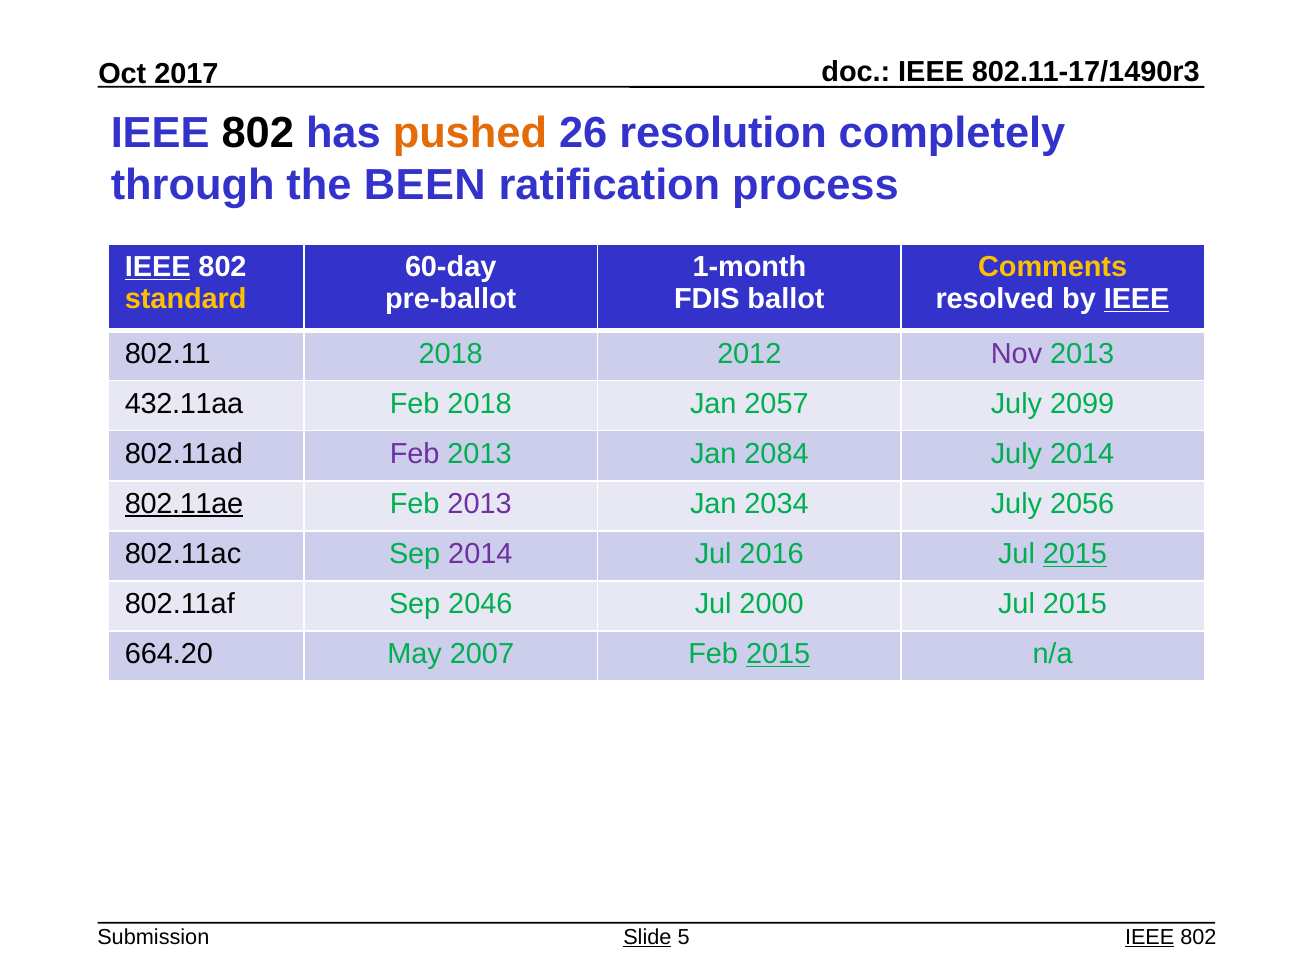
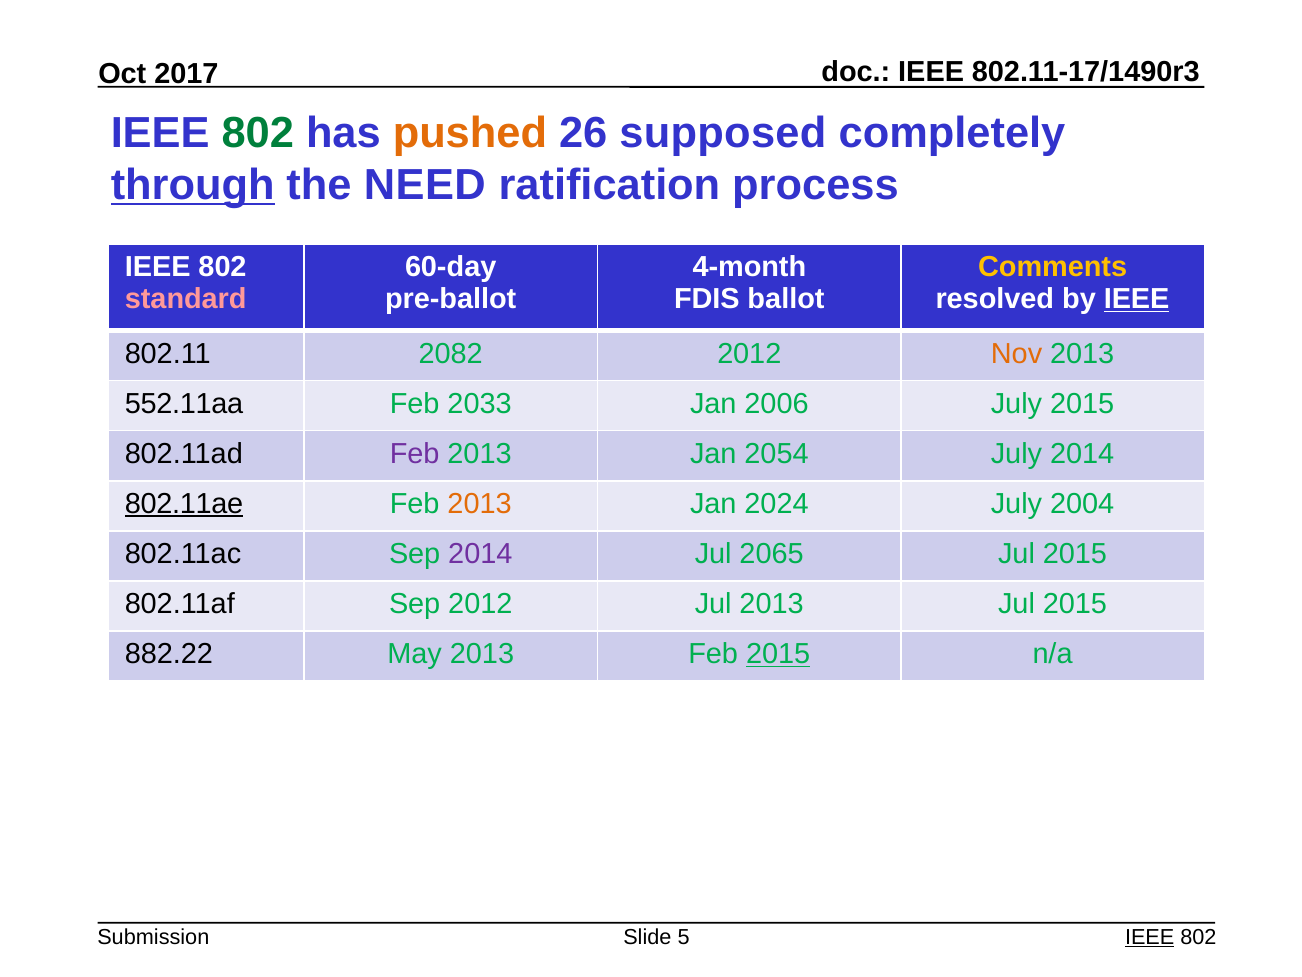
802 at (258, 133) colour: black -> green
resolution: resolution -> supposed
through underline: none -> present
BEEN: BEEN -> NEED
IEEE at (158, 267) underline: present -> none
1-month: 1-month -> 4-month
standard colour: yellow -> pink
802.11 2018: 2018 -> 2082
Nov colour: purple -> orange
432.11aa: 432.11aa -> 552.11aa
Feb 2018: 2018 -> 2033
2057: 2057 -> 2006
July 2099: 2099 -> 2015
2084: 2084 -> 2054
2013 at (480, 504) colour: purple -> orange
2034: 2034 -> 2024
2056: 2056 -> 2004
2016: 2016 -> 2065
2015 at (1075, 554) underline: present -> none
Sep 2046: 2046 -> 2012
Jul 2000: 2000 -> 2013
664.20: 664.20 -> 882.22
May 2007: 2007 -> 2013
Slide underline: present -> none
